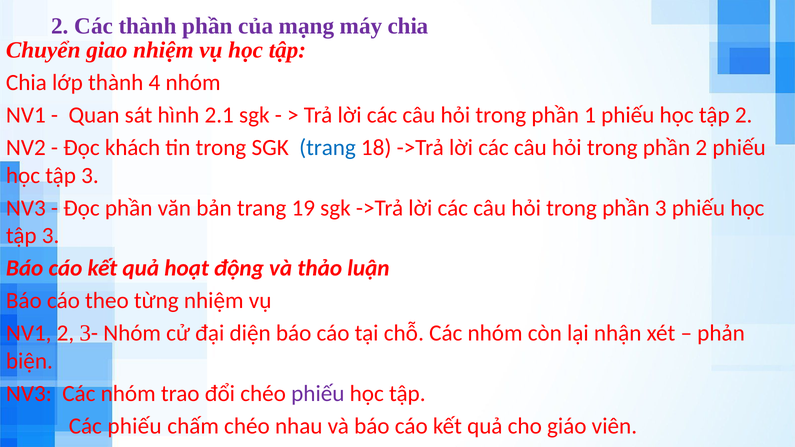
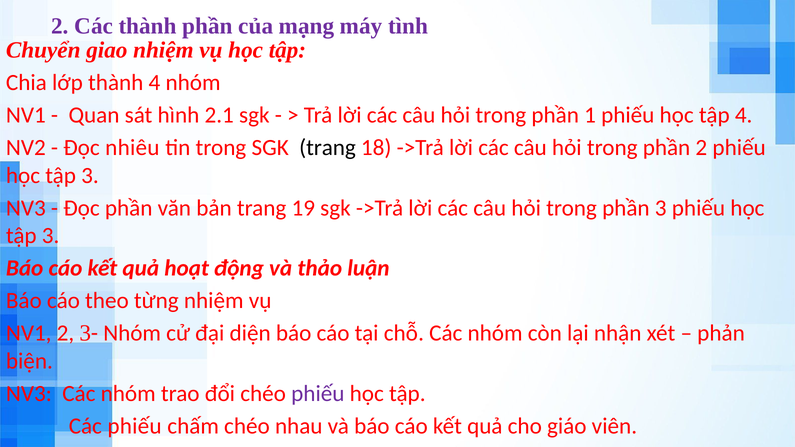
máy chia: chia -> tình
tập 2: 2 -> 4
khách: khách -> nhiêu
trang at (328, 148) colour: blue -> black
